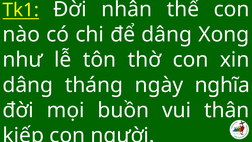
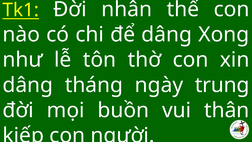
nghĩa: nghĩa -> trung
